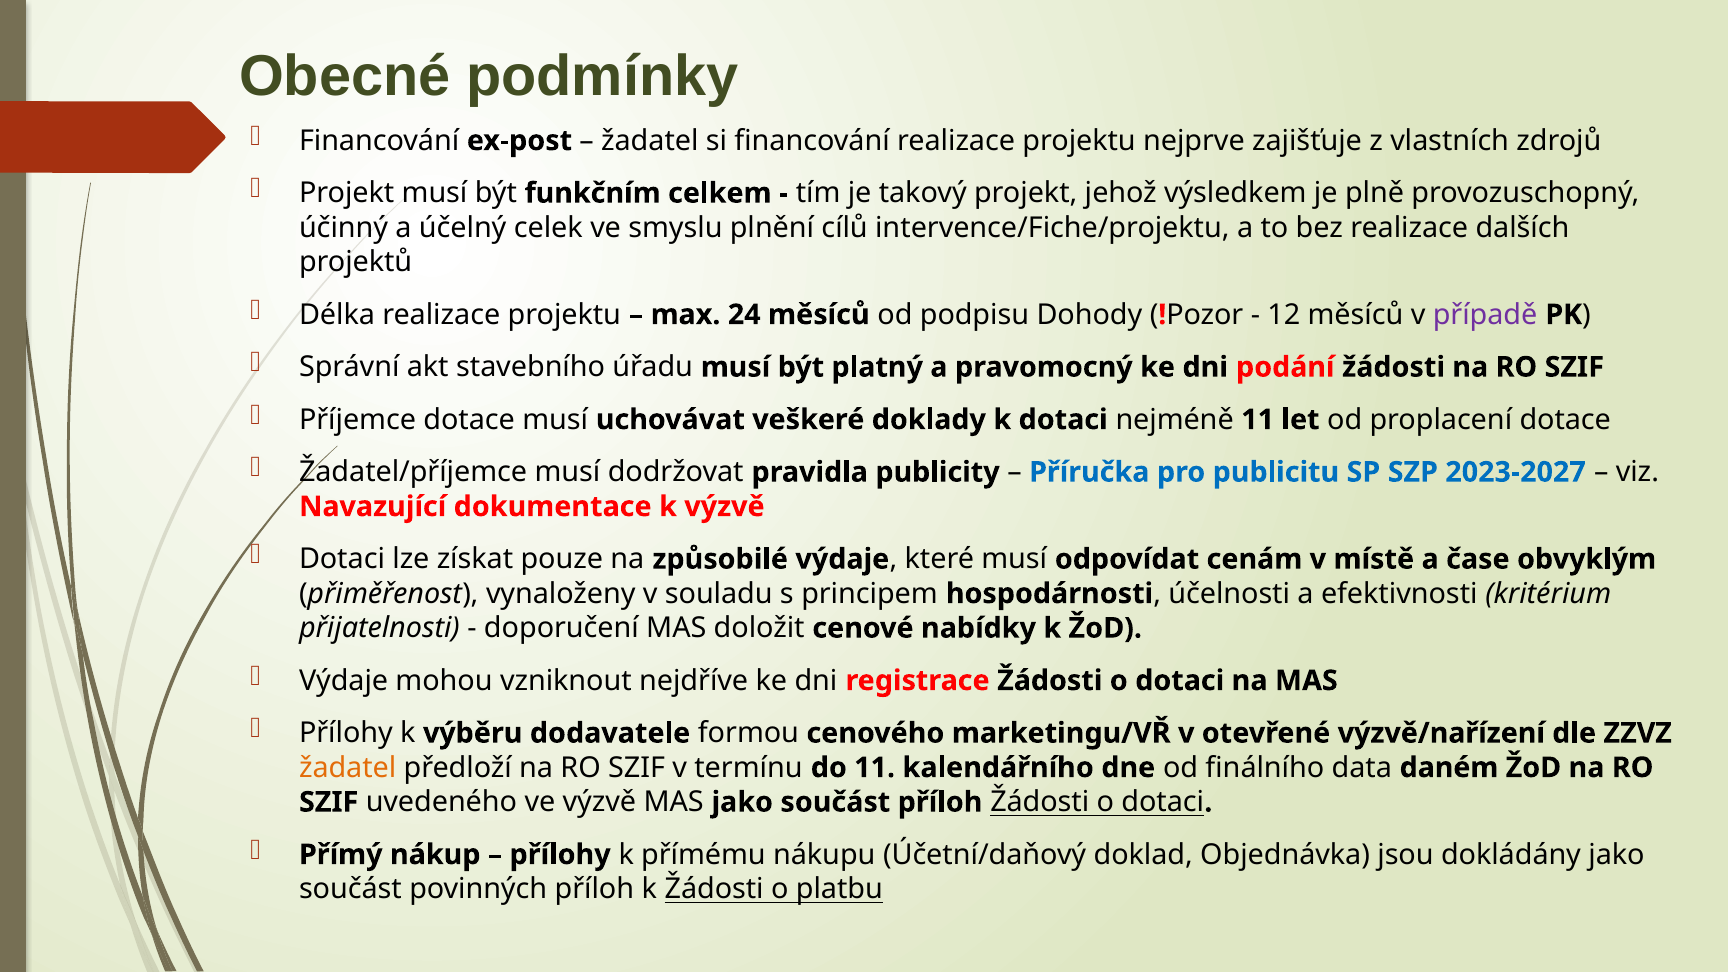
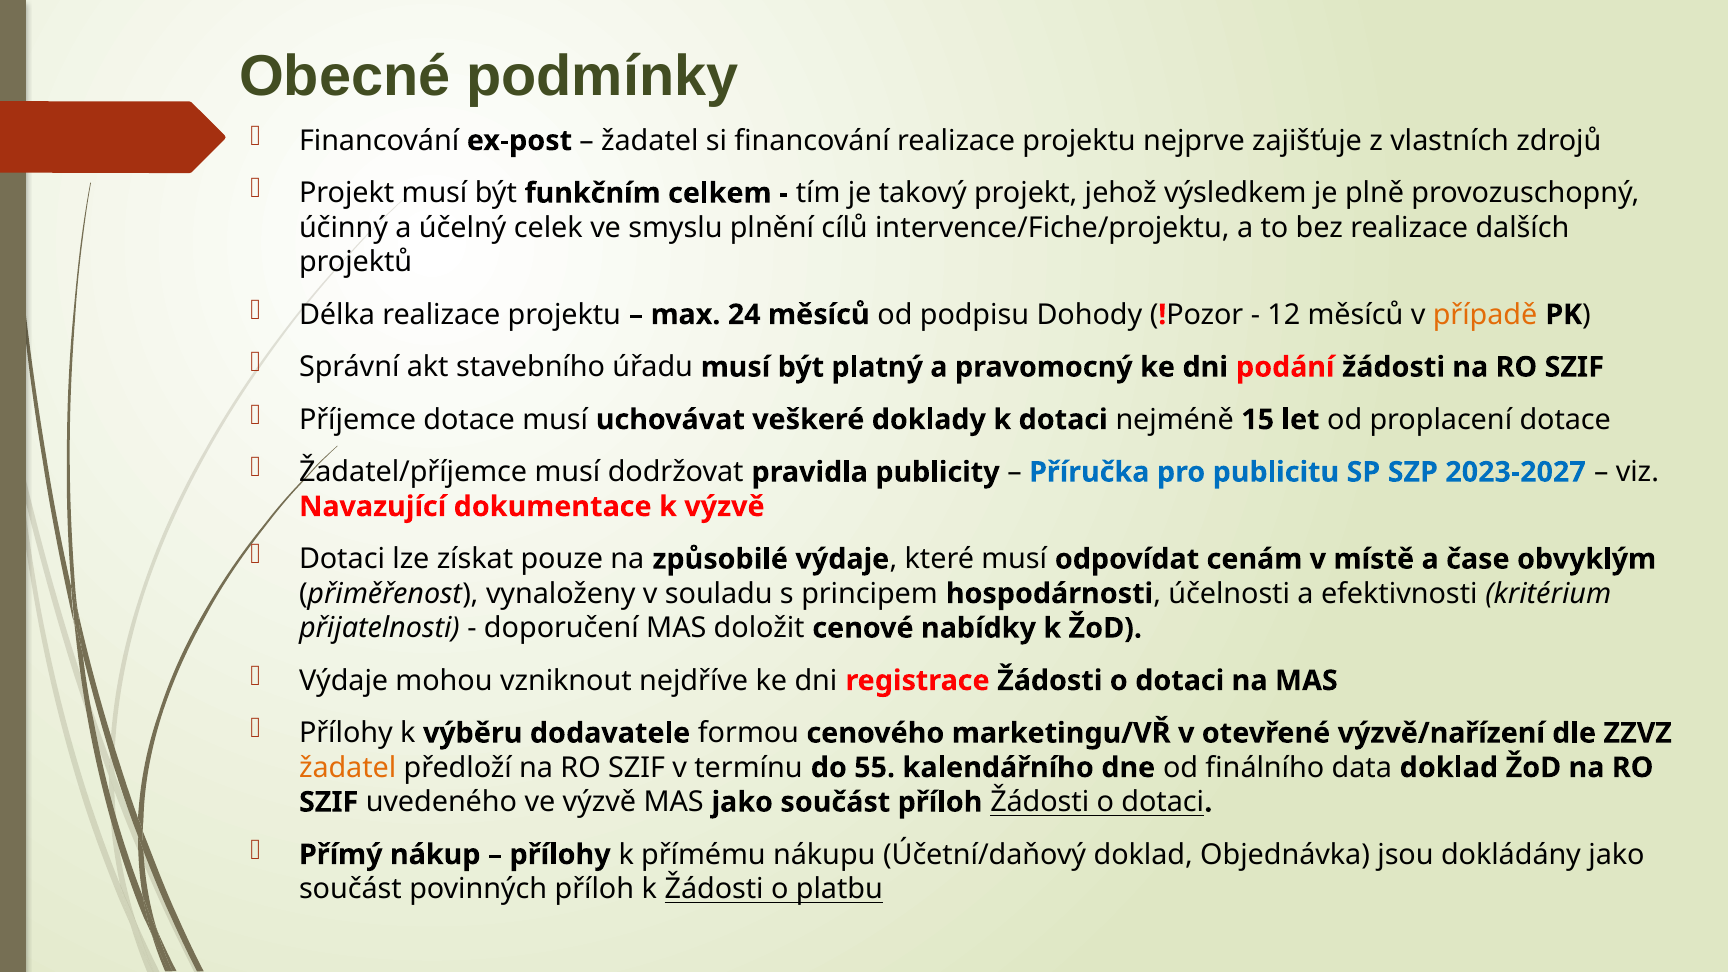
případě colour: purple -> orange
nejméně 11: 11 -> 15
do 11: 11 -> 55
data daném: daném -> doklad
